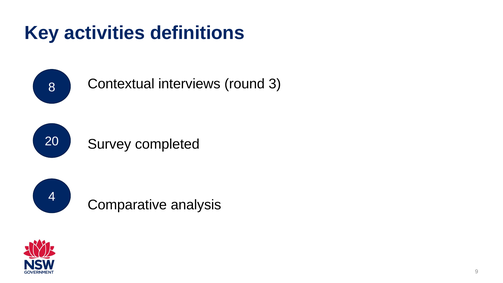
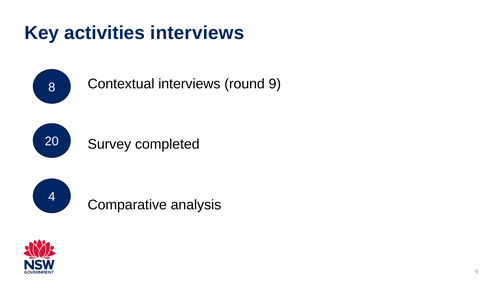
activities definitions: definitions -> interviews
round 3: 3 -> 9
